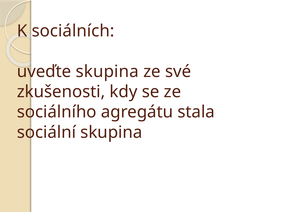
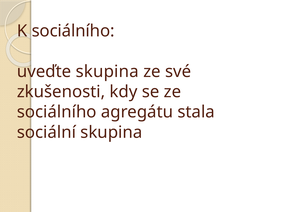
K sociálních: sociálních -> sociálního
